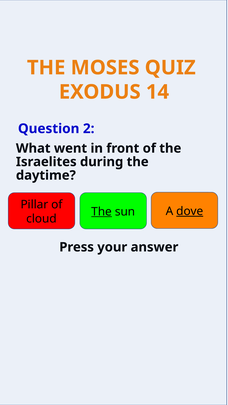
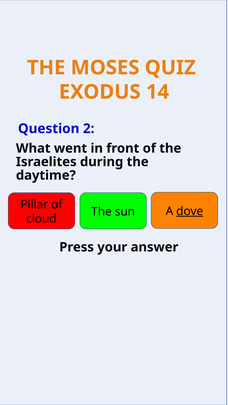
The at (102, 212) underline: present -> none
